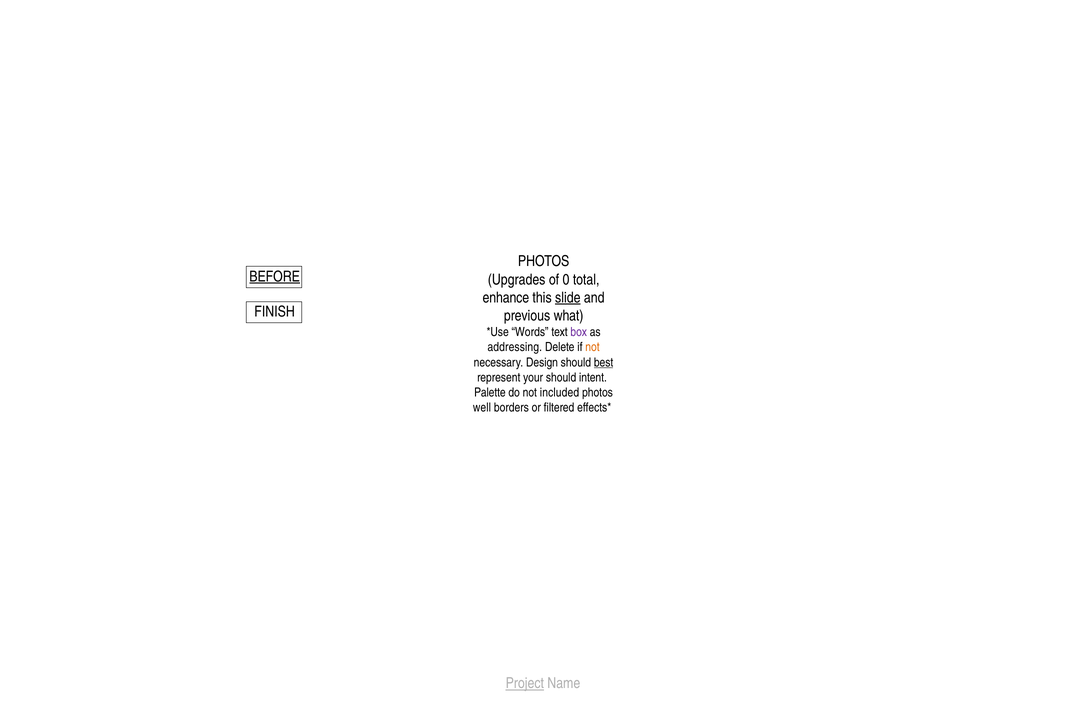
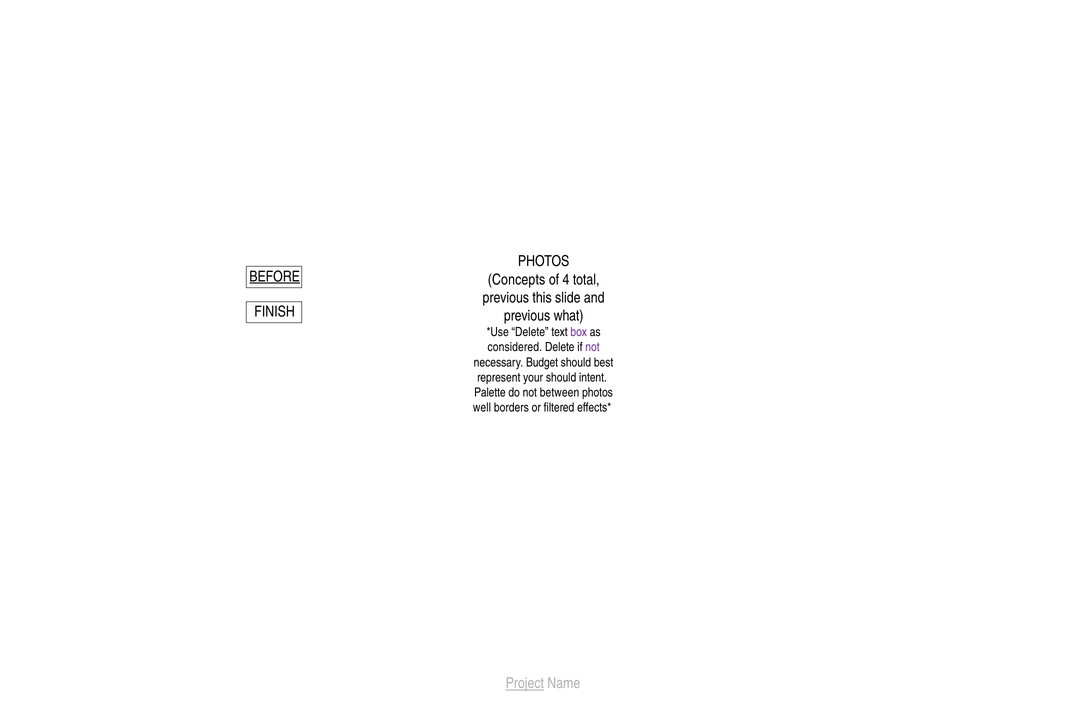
Upgrades: Upgrades -> Concepts
0: 0 -> 4
enhance at (506, 298): enhance -> previous
slide underline: present -> none
Words at (530, 332): Words -> Delete
addressing: addressing -> considered
not at (592, 347) colour: orange -> purple
Design: Design -> Budget
best underline: present -> none
included: included -> between
